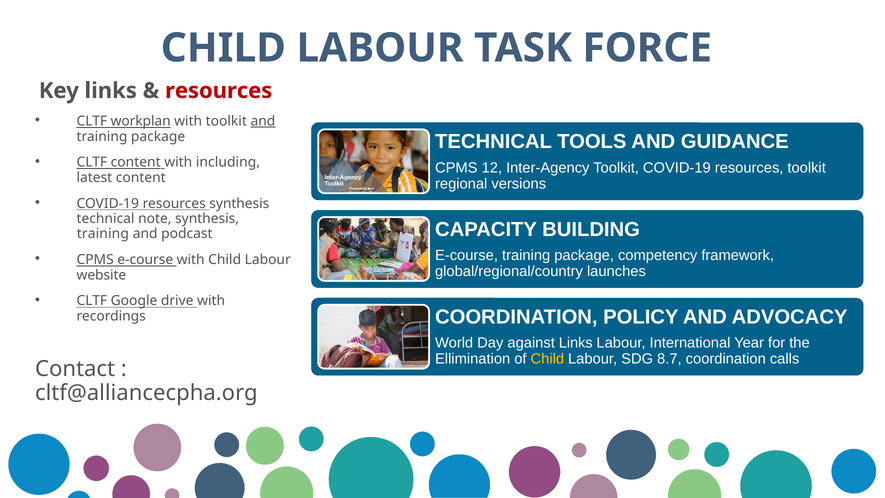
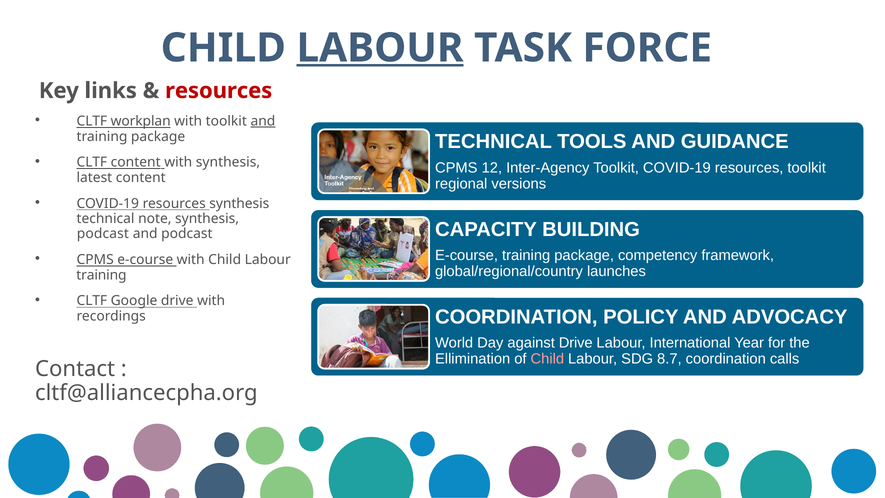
LABOUR at (380, 48) underline: none -> present
with including: including -> synthesis
training at (103, 234): training -> podcast
website at (101, 275): website -> training
Links at (576, 343): Links -> Drive
Child at (547, 359) colour: yellow -> pink
